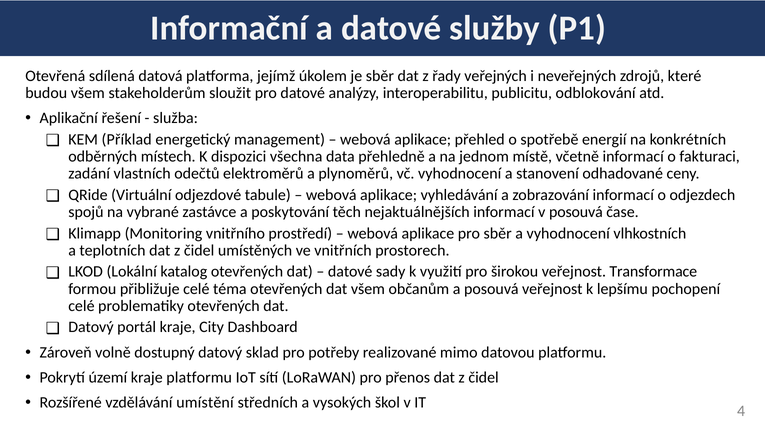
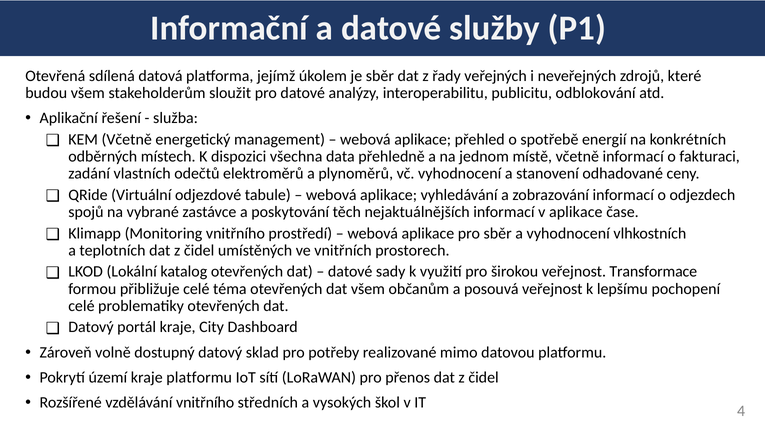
KEM Příklad: Příklad -> Včetně
v posouvá: posouvá -> aplikace
vzdělávání umístění: umístění -> vnitřního
